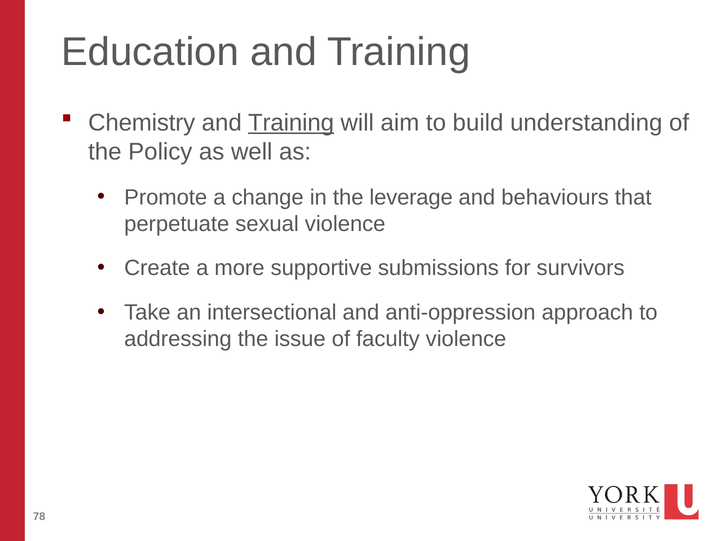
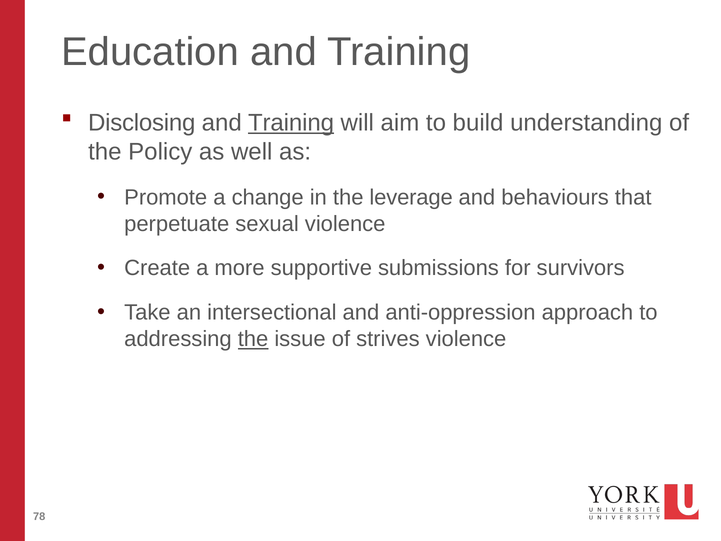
Chemistry: Chemistry -> Disclosing
the at (253, 339) underline: none -> present
faculty: faculty -> strives
